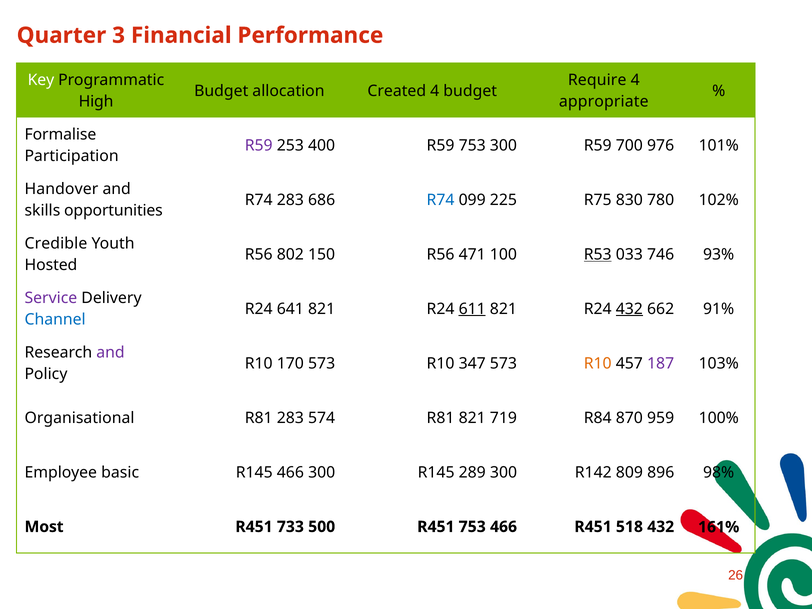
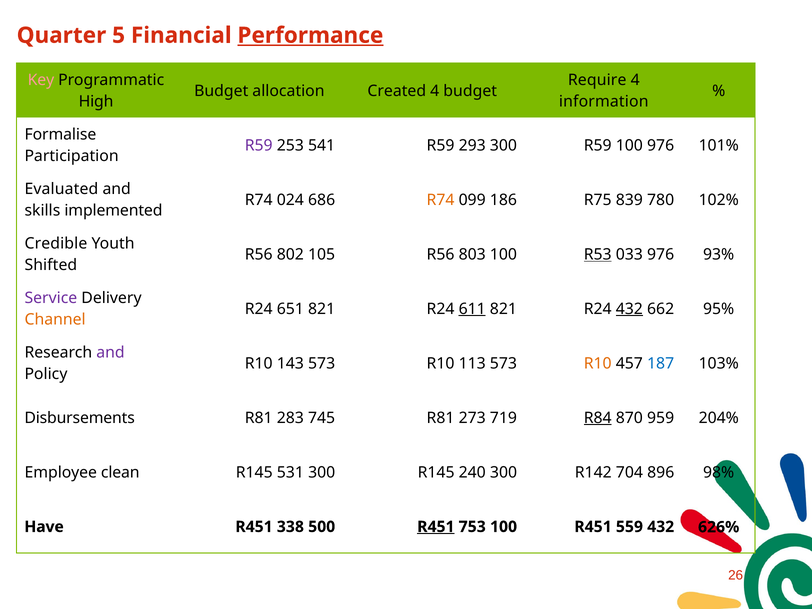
3: 3 -> 5
Performance at (310, 35) underline: none -> present
Key colour: white -> pink
appropriate: appropriate -> information
400: 400 -> 541
R59 753: 753 -> 293
R59 700: 700 -> 100
Handover: Handover -> Evaluated
R74 283: 283 -> 024
R74 at (441, 200) colour: blue -> orange
225: 225 -> 186
830: 830 -> 839
opportunities: opportunities -> implemented
150: 150 -> 105
471: 471 -> 803
033 746: 746 -> 976
Hosted: Hosted -> Shifted
641: 641 -> 651
91%: 91% -> 95%
Channel colour: blue -> orange
170: 170 -> 143
347: 347 -> 113
187 colour: purple -> blue
Organisational: Organisational -> Disbursements
574: 574 -> 745
R81 821: 821 -> 273
R84 underline: none -> present
100%: 100% -> 204%
basic: basic -> clean
R145 466: 466 -> 531
289: 289 -> 240
809: 809 -> 704
Most: Most -> Have
733: 733 -> 338
R451 at (436, 527) underline: none -> present
753 466: 466 -> 100
518: 518 -> 559
161%: 161% -> 626%
